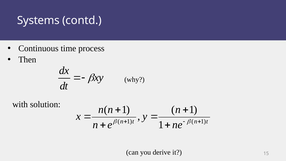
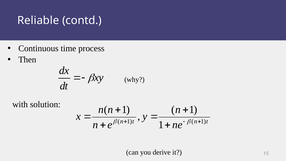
Systems: Systems -> Reliable
